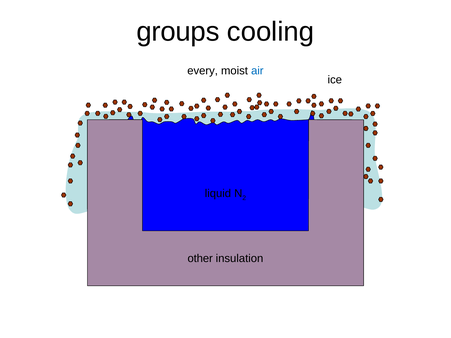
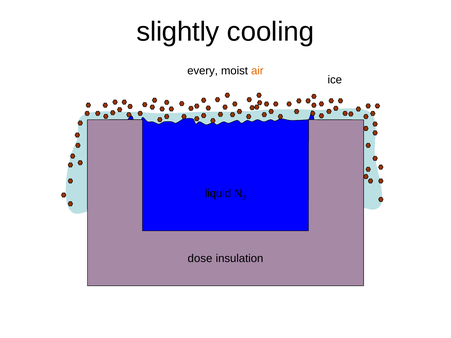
groups: groups -> slightly
air colour: blue -> orange
other: other -> dose
